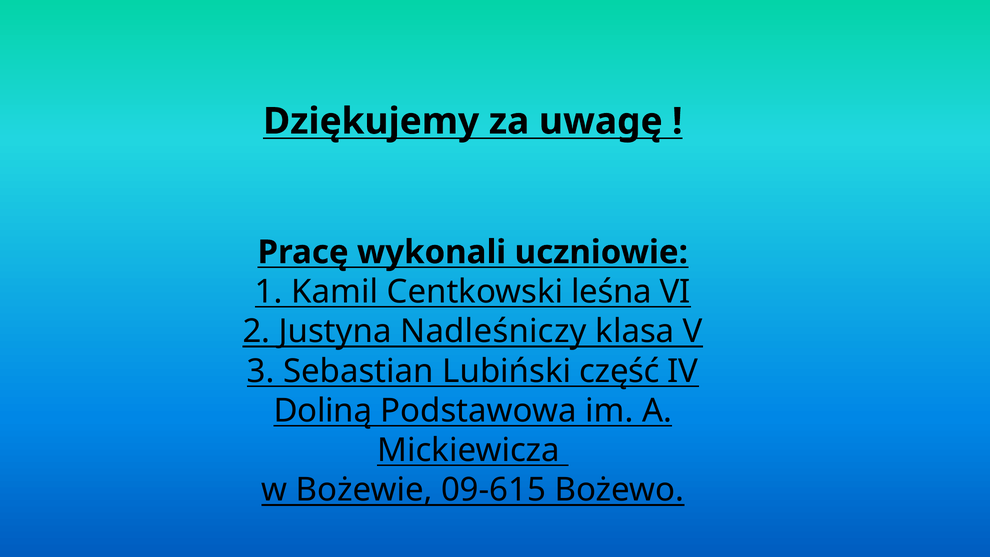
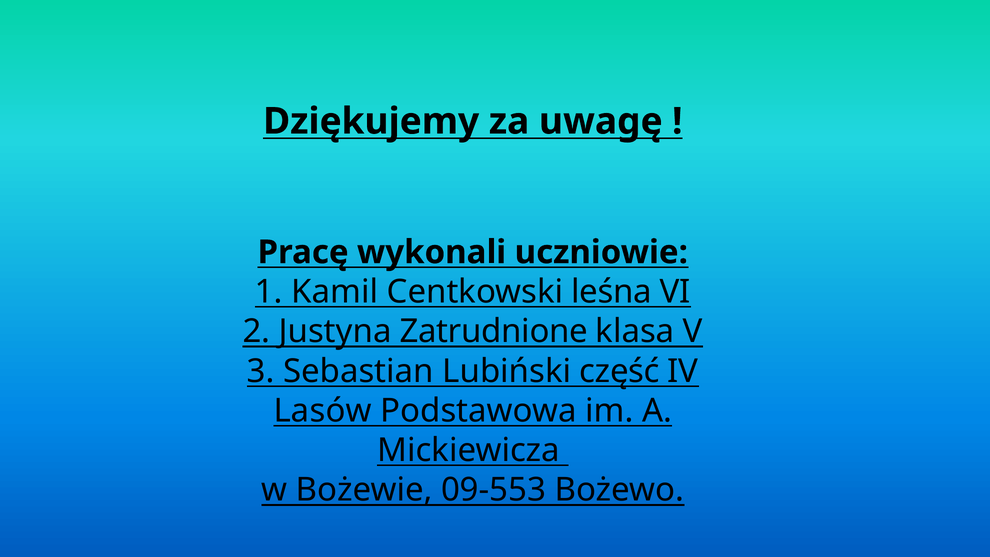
Nadleśniczy: Nadleśniczy -> Zatrudnione
Doliną: Doliną -> Lasów
09-615: 09-615 -> 09-553
